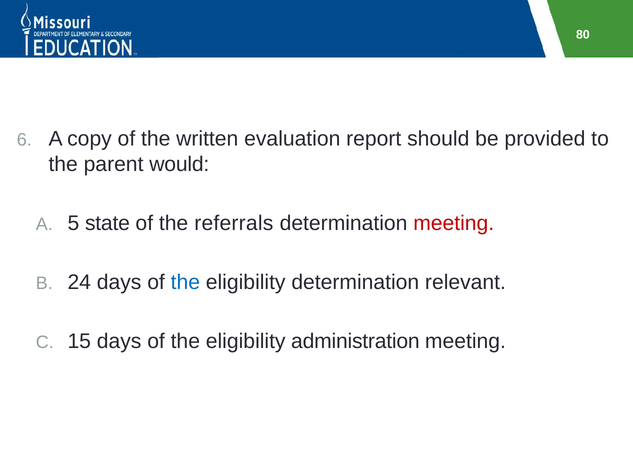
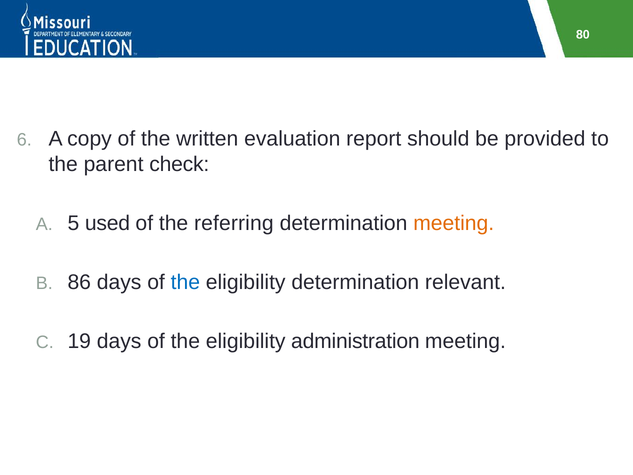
would: would -> check
state: state -> used
referrals: referrals -> referring
meeting at (454, 223) colour: red -> orange
24: 24 -> 86
15: 15 -> 19
